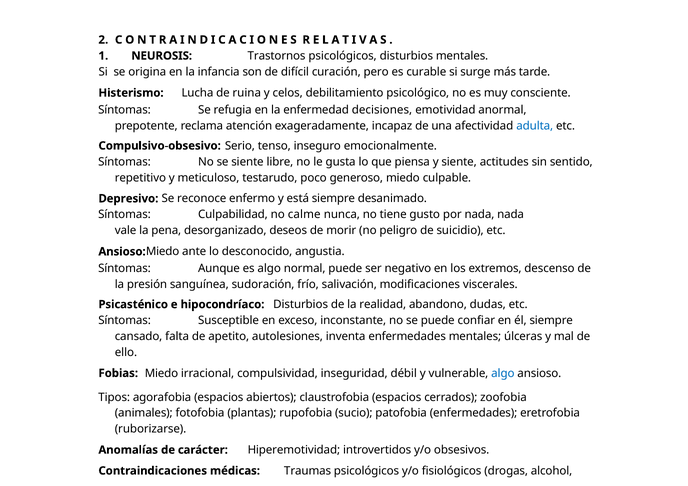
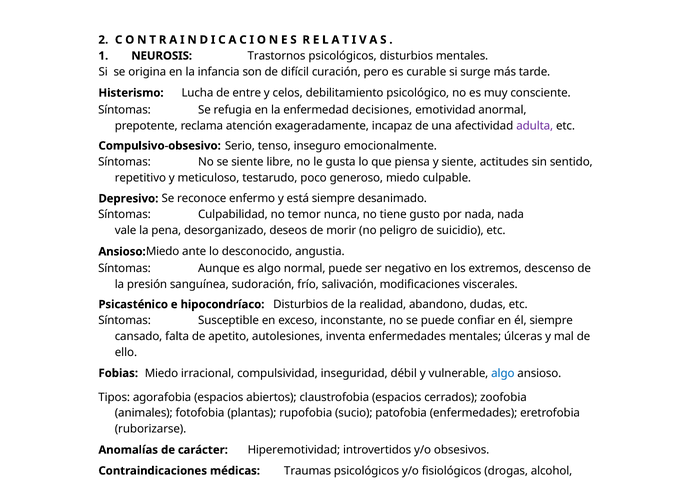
ruina: ruina -> entre
adulta colour: blue -> purple
calme: calme -> temor
